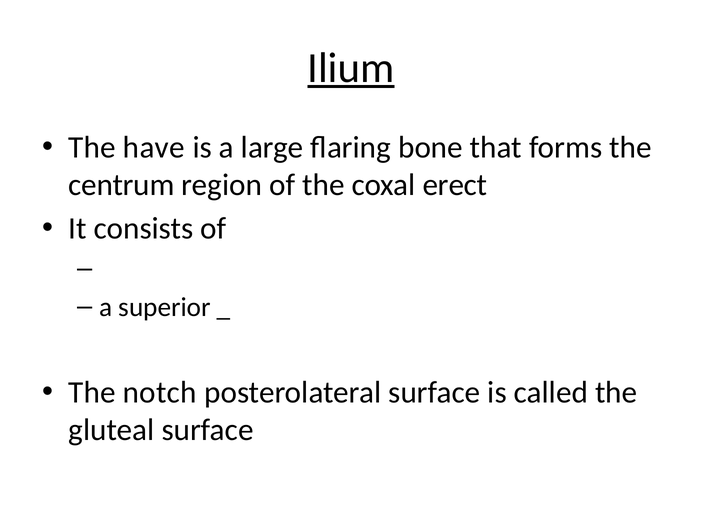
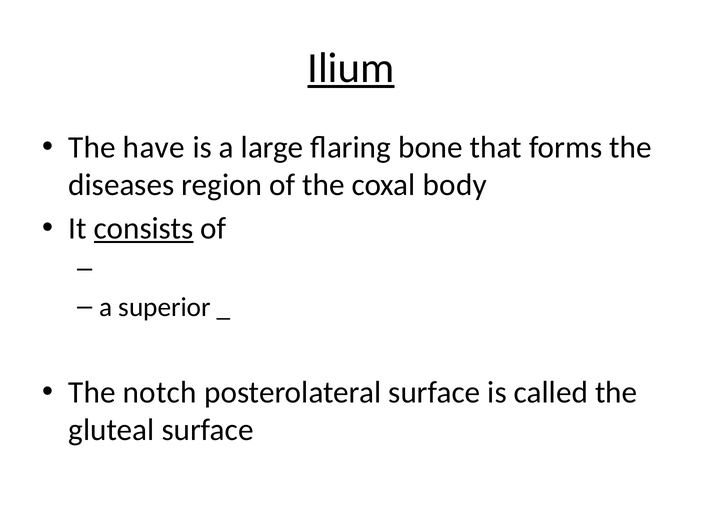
centrum: centrum -> diseases
erect: erect -> body
consists underline: none -> present
